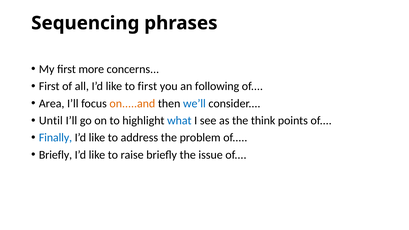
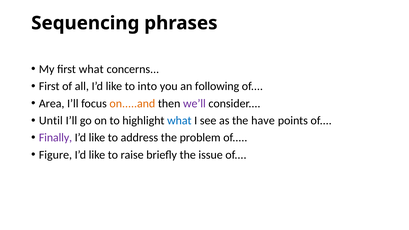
first more: more -> what
to first: first -> into
we’ll colour: blue -> purple
think: think -> have
Finally colour: blue -> purple
Briefly at (55, 155): Briefly -> Figure
